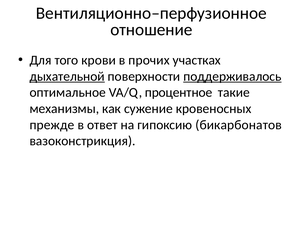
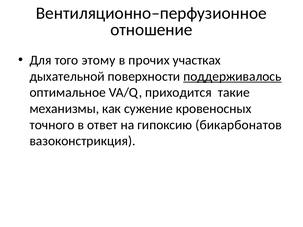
крови: крови -> этому
дыхательной underline: present -> none
процентное: процентное -> приходится
прежде: прежде -> точного
